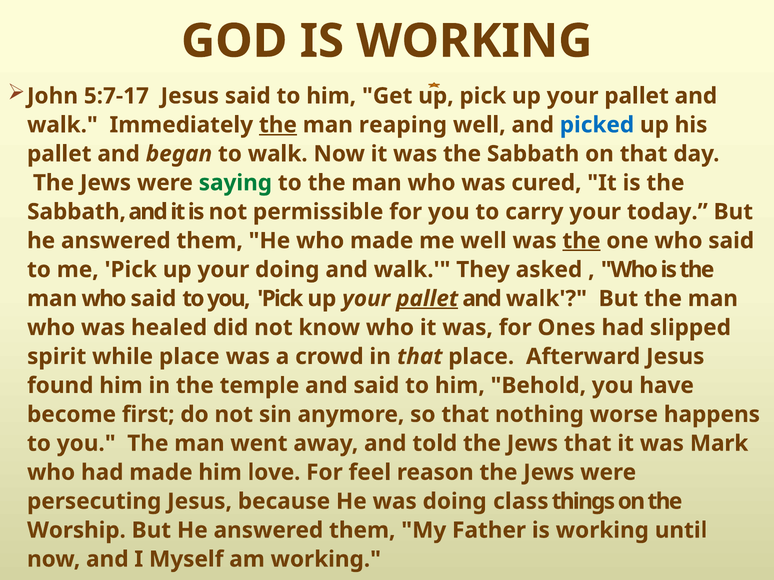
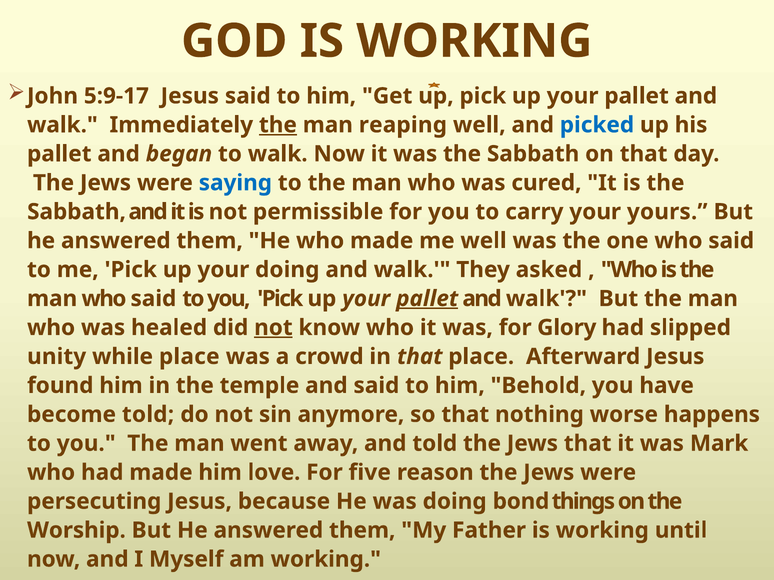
5:7-17: 5:7-17 -> 5:9-17
saying colour: green -> blue
today: today -> yours
the at (581, 241) underline: present -> none
not at (273, 328) underline: none -> present
Ones: Ones -> Glory
spirit: spirit -> unity
become first: first -> told
feel: feel -> five
class: class -> bond
